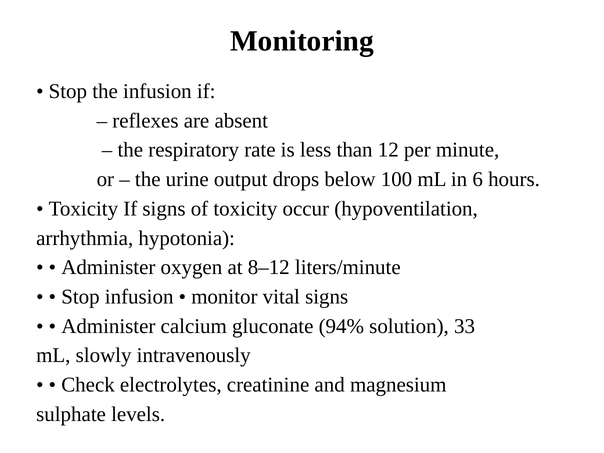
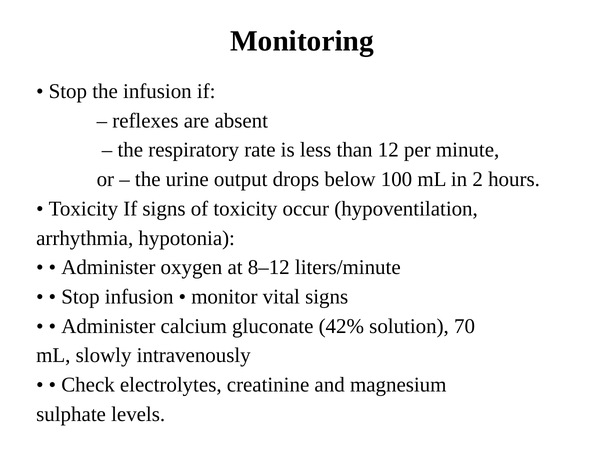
6: 6 -> 2
94%: 94% -> 42%
33: 33 -> 70
